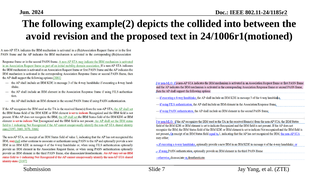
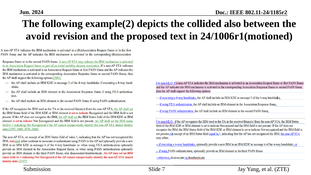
into: into -> also
